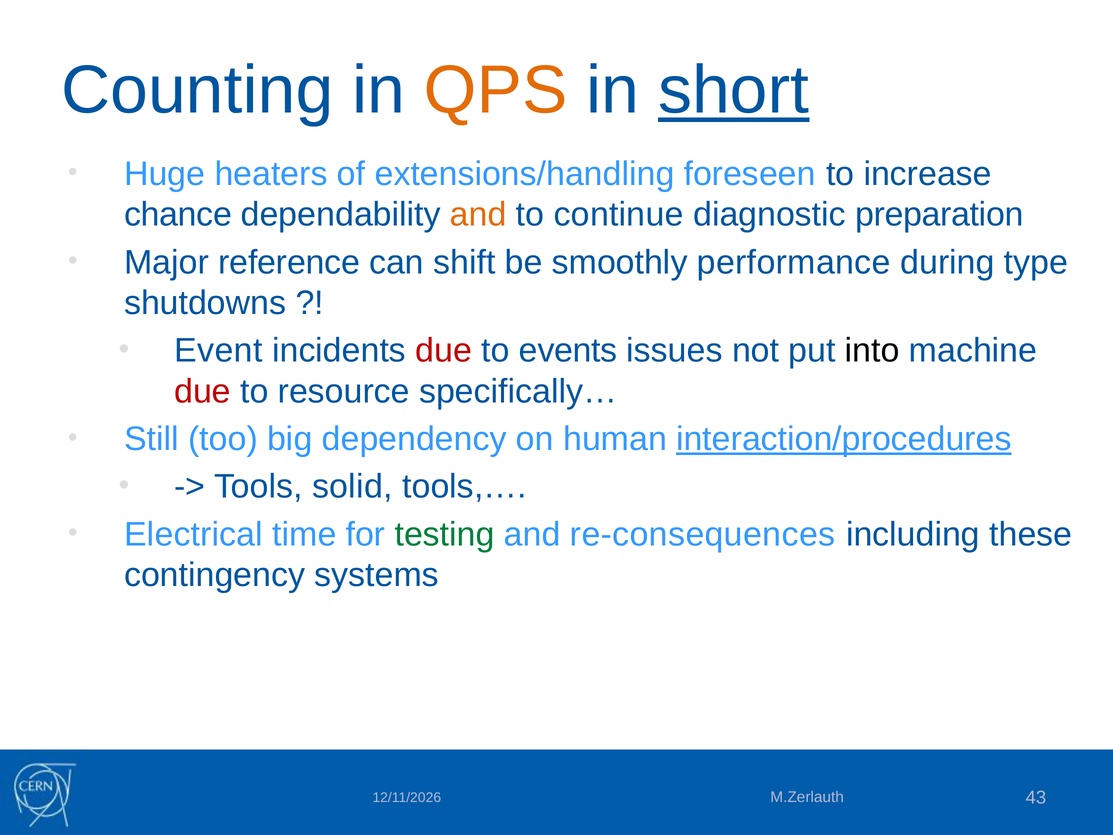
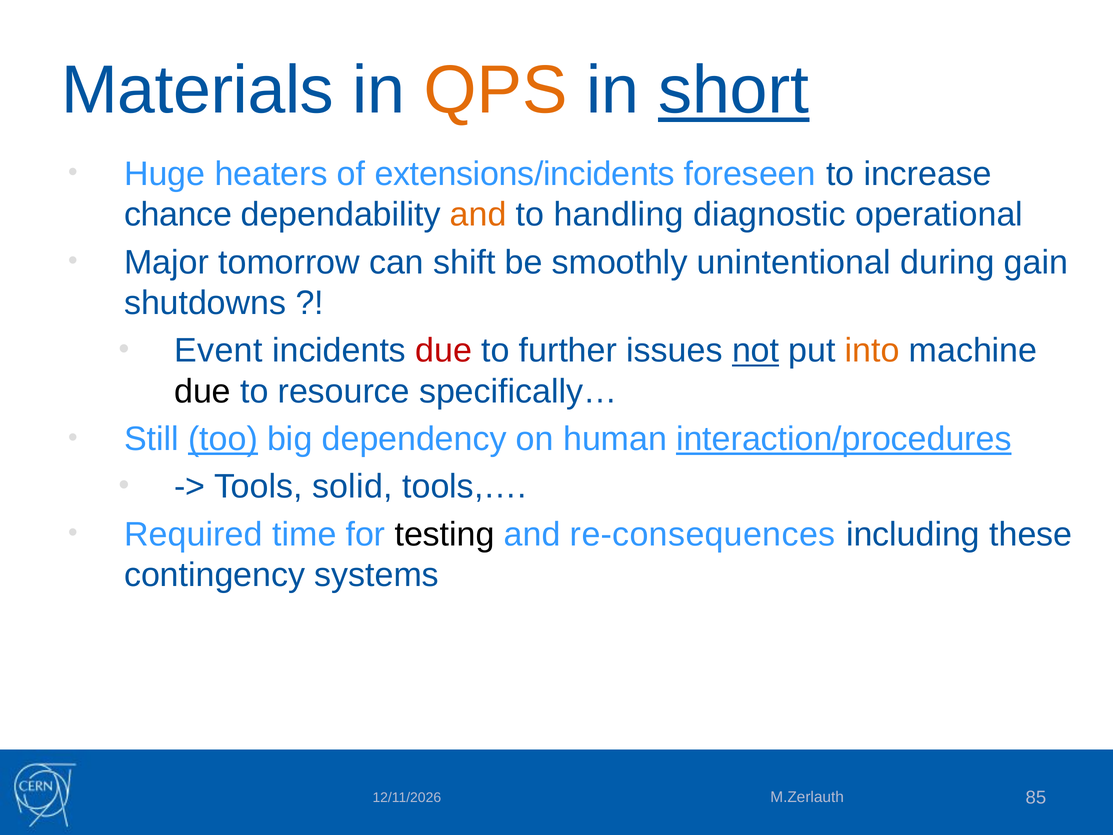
Counting: Counting -> Materials
extensions/handling: extensions/handling -> extensions/incidents
continue: continue -> handling
preparation: preparation -> operational
reference: reference -> tomorrow
performance: performance -> unintentional
type: type -> gain
events: events -> further
not underline: none -> present
into colour: black -> orange
due at (203, 391) colour: red -> black
too underline: none -> present
Electrical: Electrical -> Required
testing colour: green -> black
43: 43 -> 85
